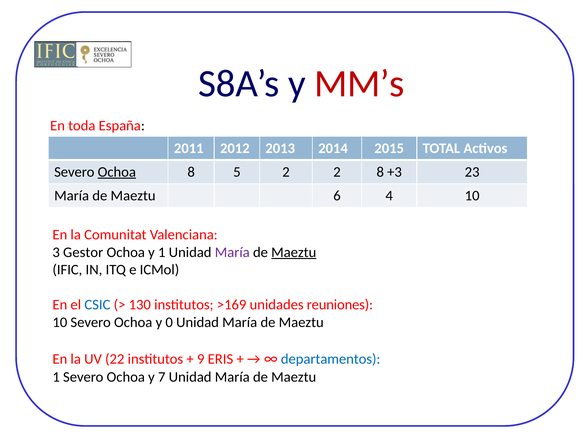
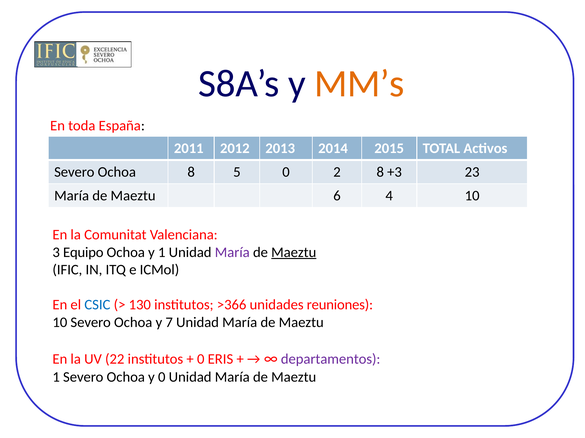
MM’s colour: red -> orange
Ochoa at (117, 172) underline: present -> none
5 2: 2 -> 0
Gestor: Gestor -> Equipo
>169: >169 -> >366
0: 0 -> 7
9 at (201, 360): 9 -> 0
departamentos colour: blue -> purple
y 7: 7 -> 0
